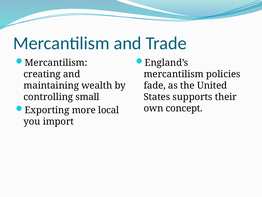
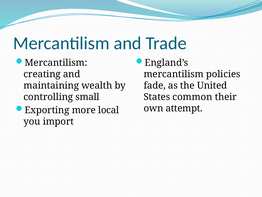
supports: supports -> common
concept: concept -> attempt
